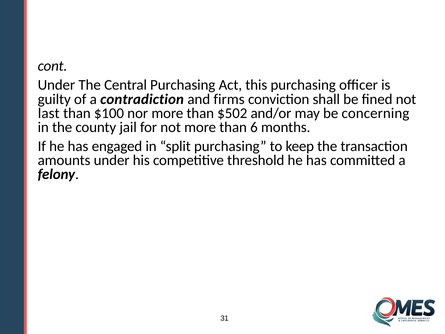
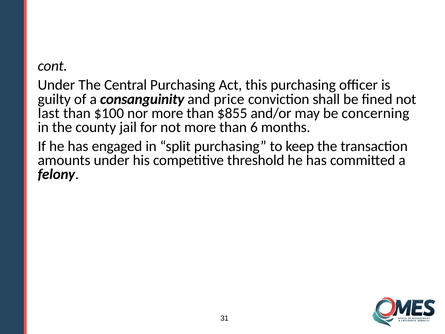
contradiction: contradiction -> consanguinity
firms: firms -> price
$502: $502 -> $855
